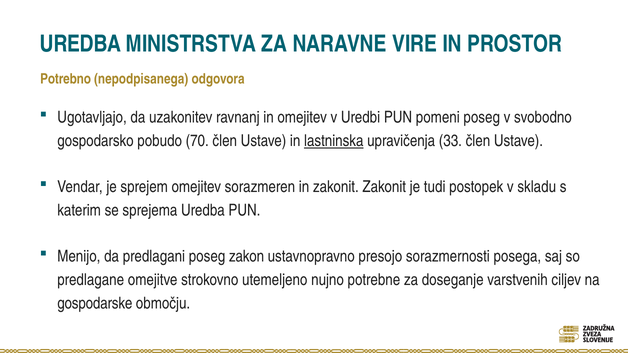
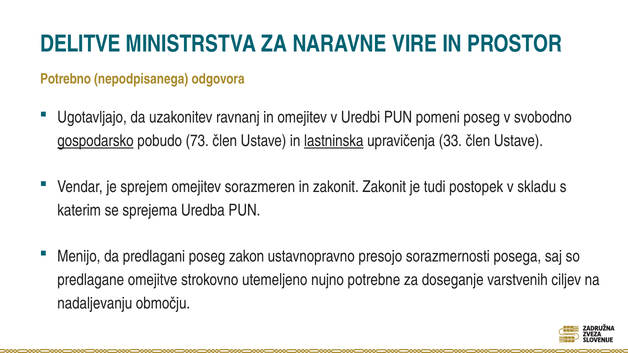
UREDBA at (81, 44): UREDBA -> DELITVE
gospodarsko underline: none -> present
70: 70 -> 73
gospodarske: gospodarske -> nadaljevanju
